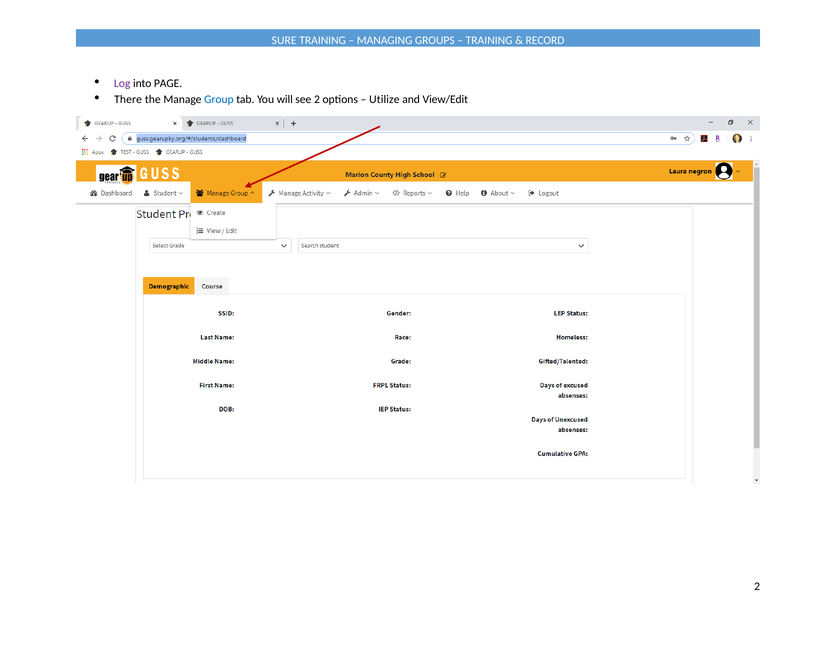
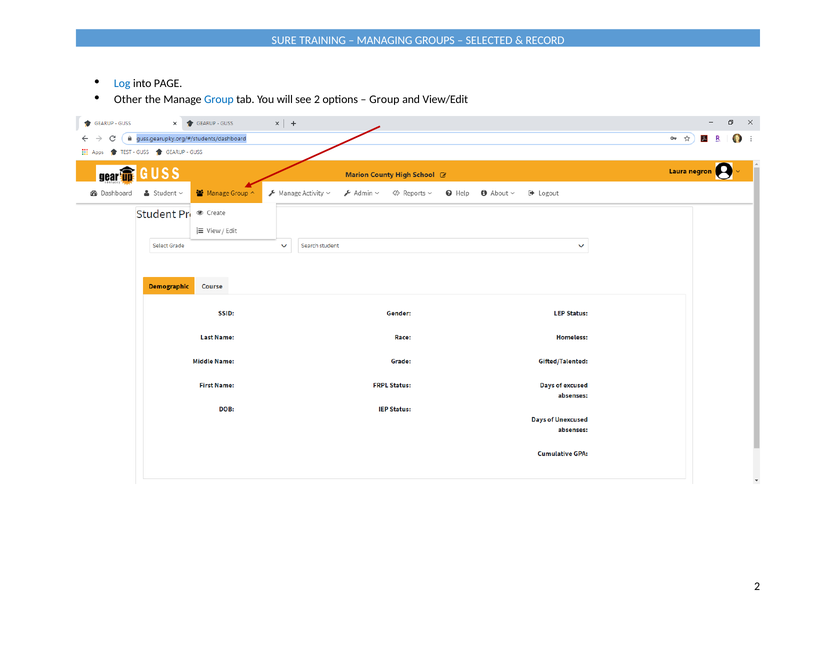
TRAINING at (489, 41): TRAINING -> SELECTED
Log colour: purple -> blue
There: There -> Other
Utilize at (384, 100): Utilize -> Group
